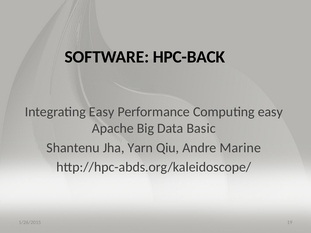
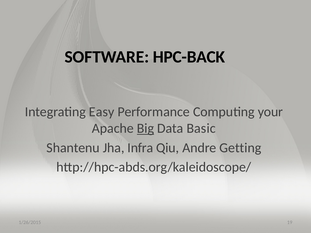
Computing easy: easy -> your
Big underline: none -> present
Yarn: Yarn -> Infra
Marine: Marine -> Getting
